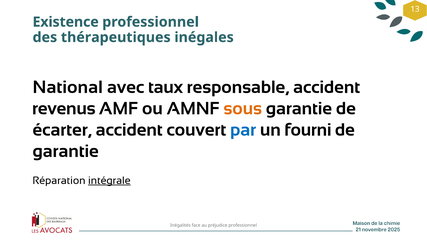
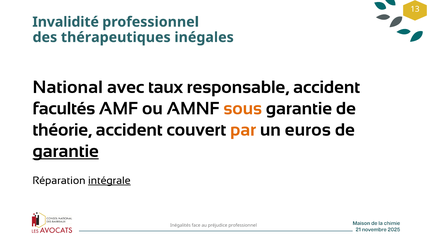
Existence: Existence -> Invalidité
revenus: revenus -> facultés
écarter: écarter -> théorie
par colour: blue -> orange
fourni: fourni -> euros
garantie at (66, 151) underline: none -> present
